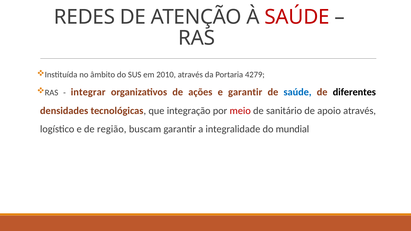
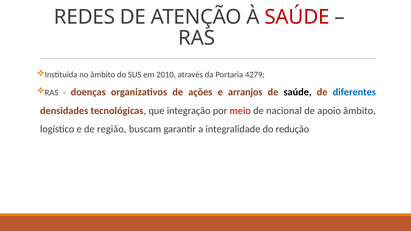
integrar: integrar -> doenças
e garantir: garantir -> arranjos
saúde at (298, 92) colour: blue -> black
diferentes colour: black -> blue
sanitário: sanitário -> nacional
apoio através: através -> âmbito
mundial: mundial -> redução
